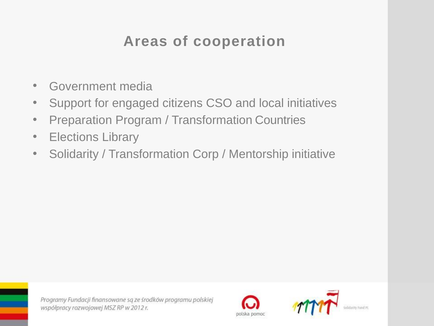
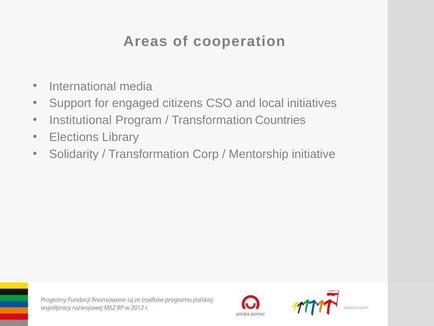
Government: Government -> International
Preparation: Preparation -> Institutional
